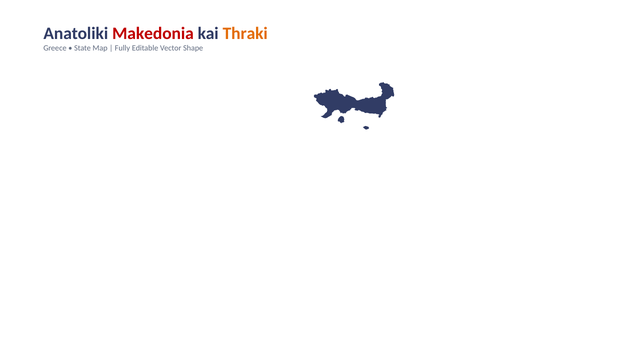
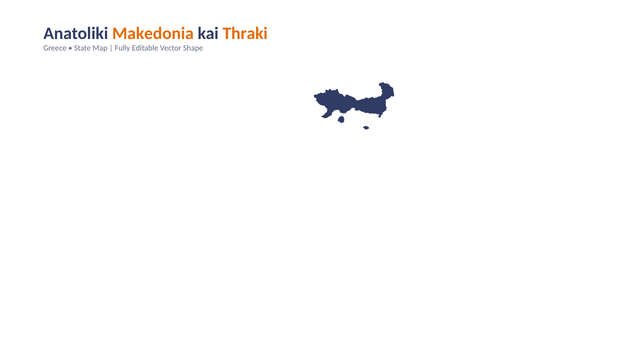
Makedonia colour: red -> orange
